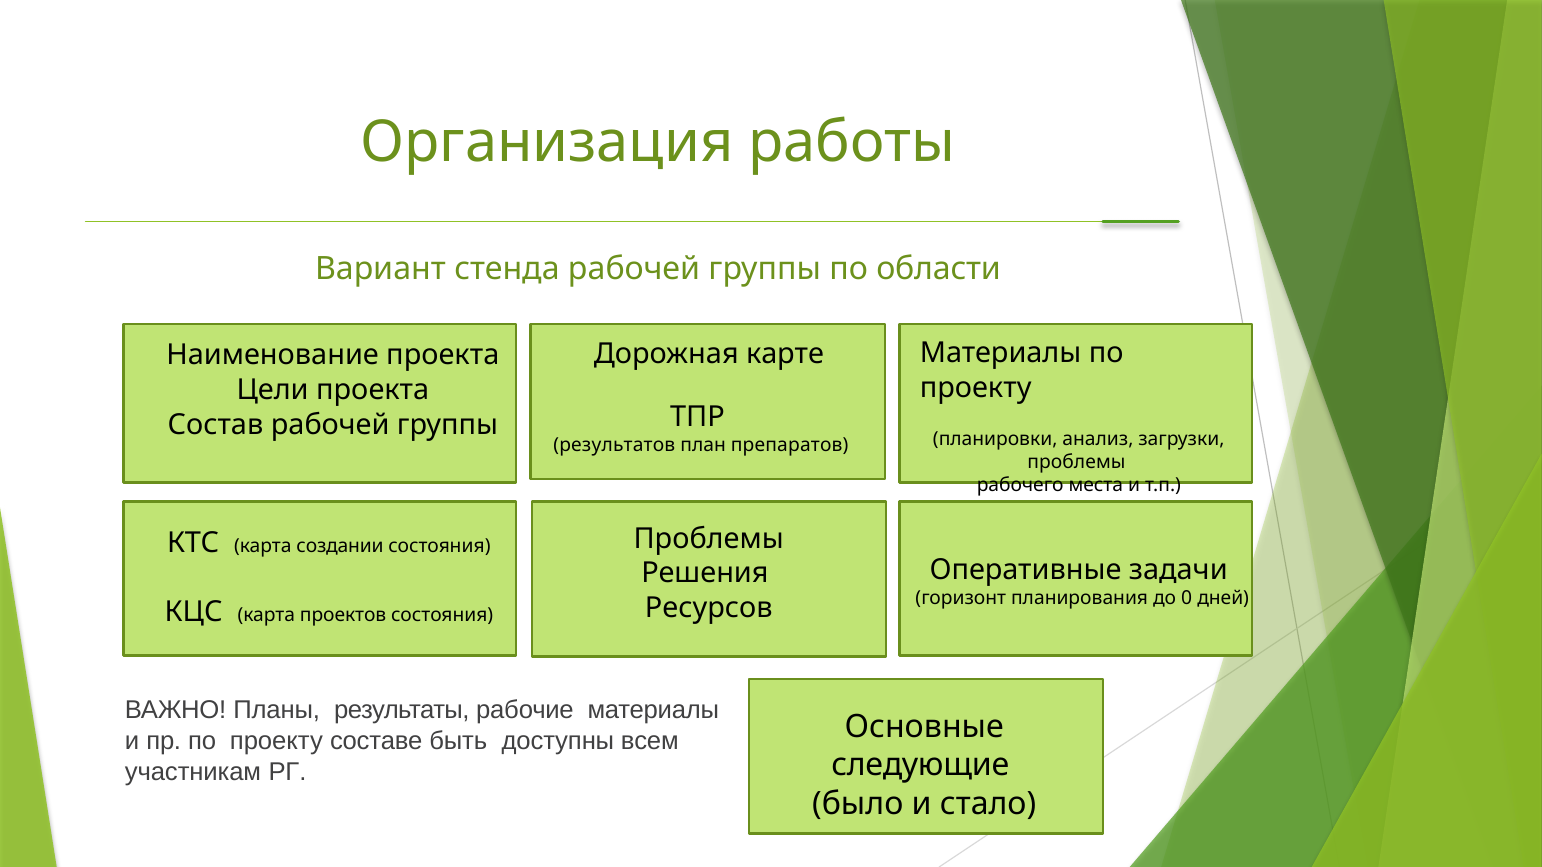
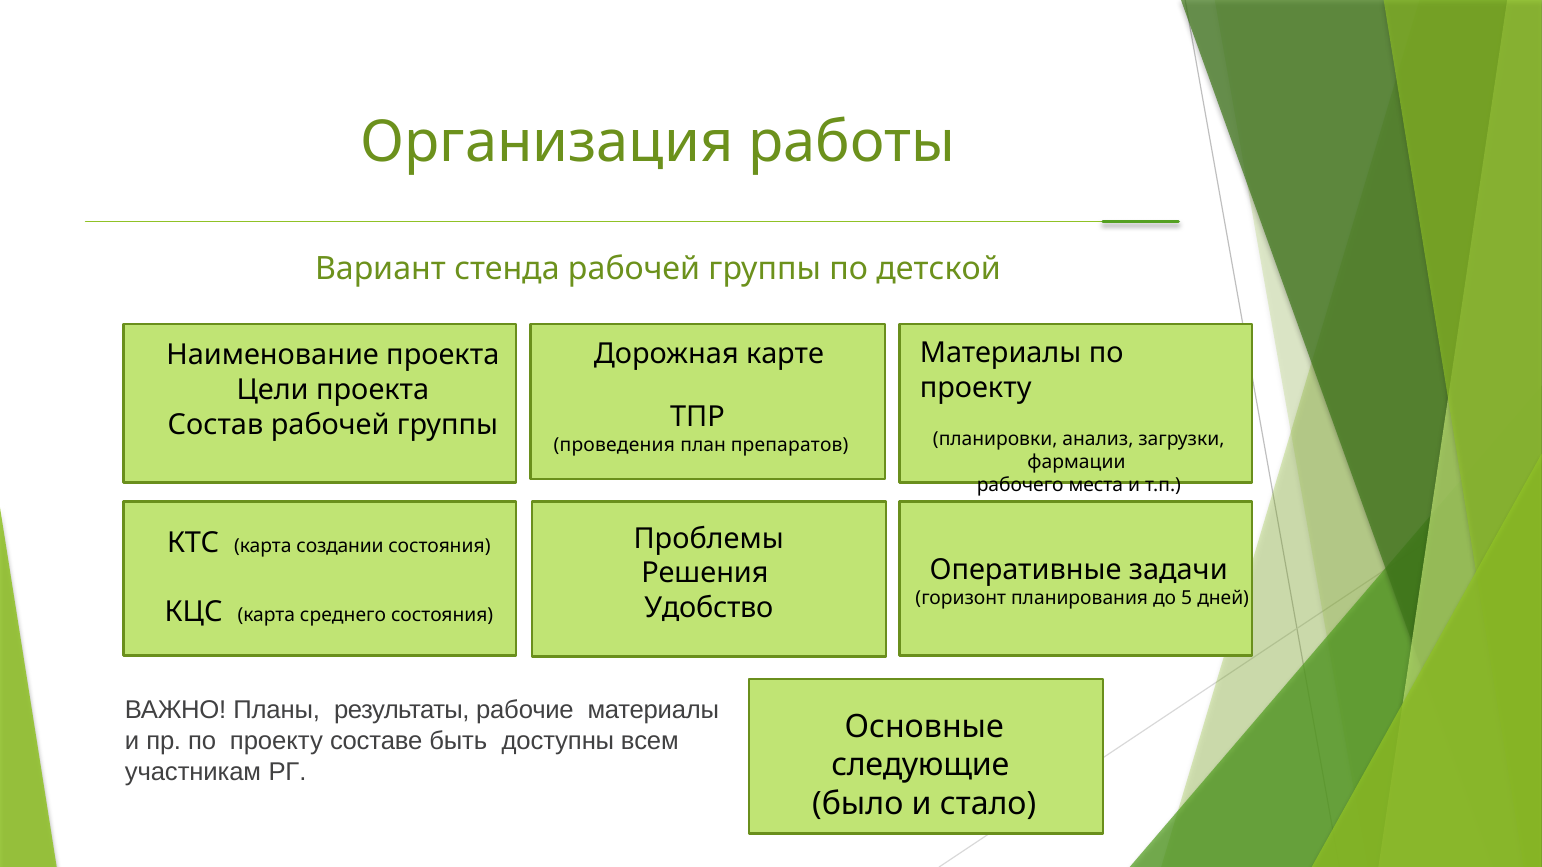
области: области -> детской
результатов: результатов -> проведения
проблемы at (1076, 462): проблемы -> фармации
0: 0 -> 5
Ресурсов: Ресурсов -> Удобство
проектов: проектов -> среднего
